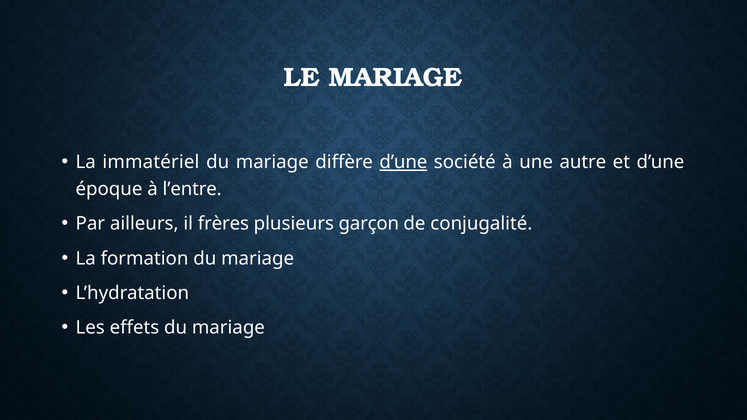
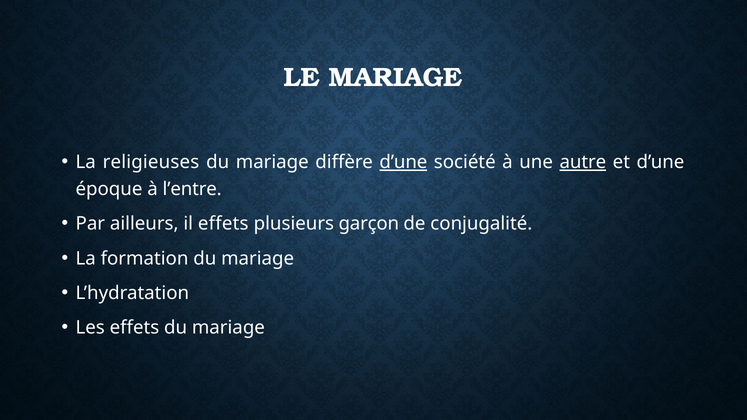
immatériel: immatériel -> religieuses
autre underline: none -> present
il frères: frères -> effets
